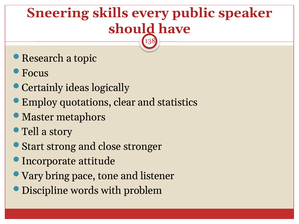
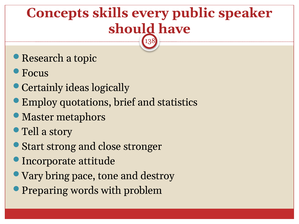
Sneering: Sneering -> Concepts
clear: clear -> brief
listener: listener -> destroy
Discipline: Discipline -> Preparing
